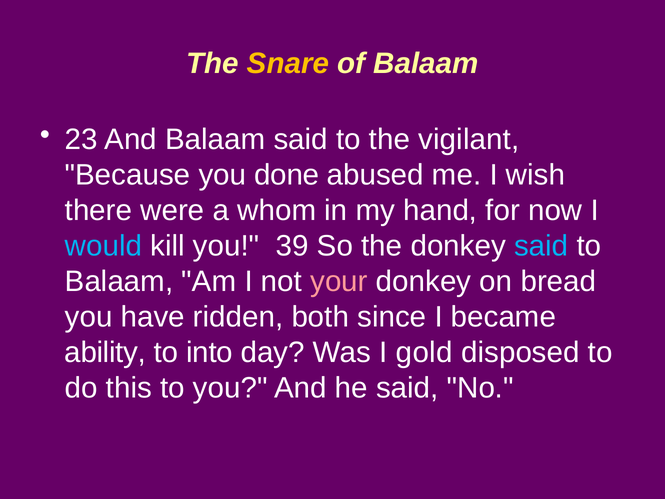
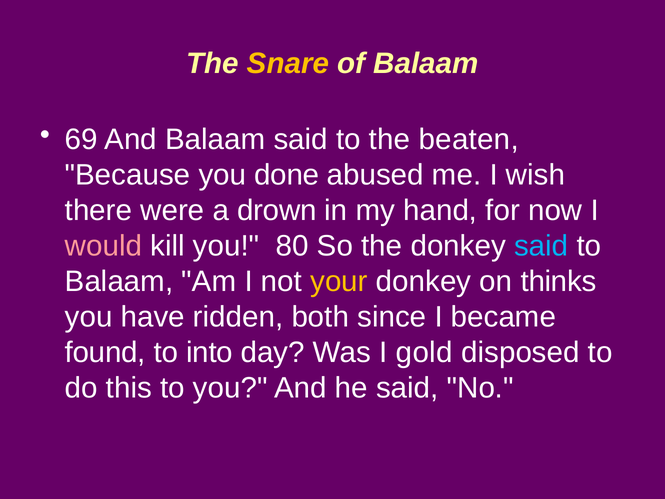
23: 23 -> 69
vigilant: vigilant -> beaten
whom: whom -> drown
would colour: light blue -> pink
39: 39 -> 80
your colour: pink -> yellow
bread: bread -> thinks
ability: ability -> found
